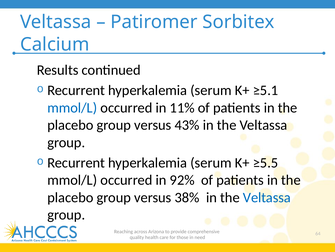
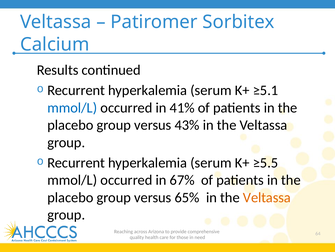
11%: 11% -> 41%
92%: 92% -> 67%
38%: 38% -> 65%
Veltassa at (267, 197) colour: blue -> orange
